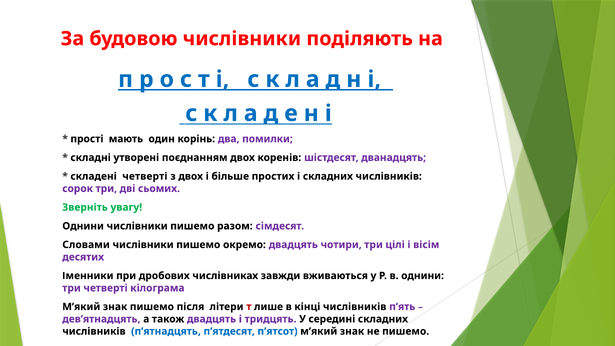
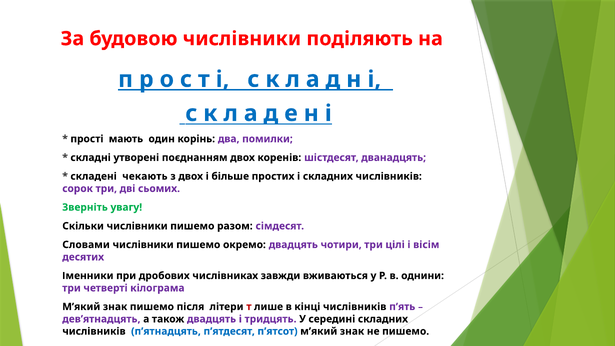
складені четверті: четверті -> чекають
Однини at (83, 226): Однини -> Скільки
